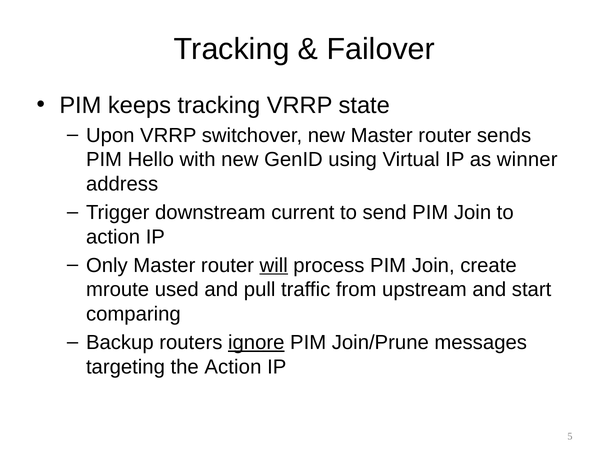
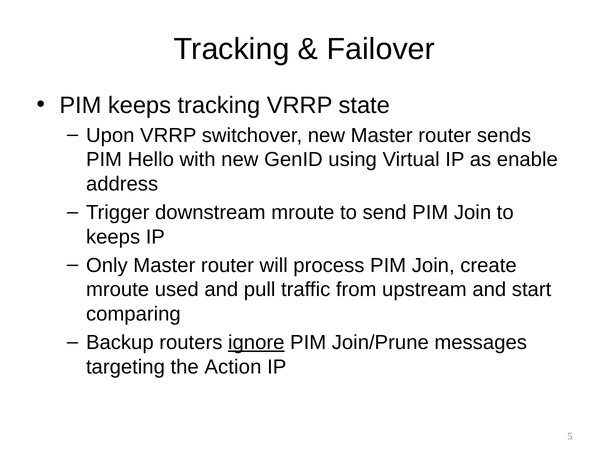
winner: winner -> enable
downstream current: current -> mroute
action at (113, 237): action -> keeps
will underline: present -> none
